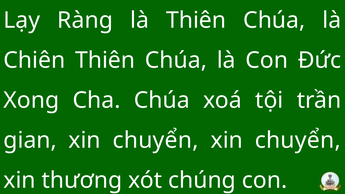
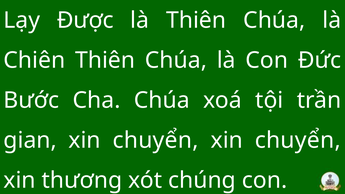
Ràng: Ràng -> Được
Xong: Xong -> Bước
